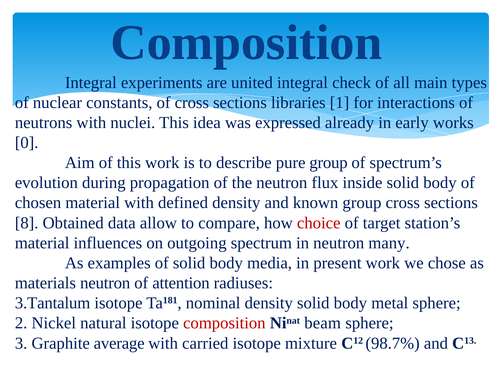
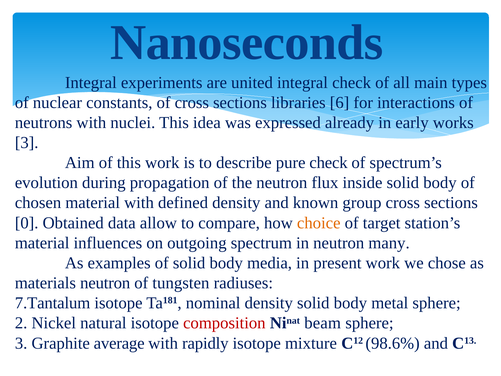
Composition at (246, 42): Composition -> Nanoseconds
1: 1 -> 6
0 at (27, 143): 0 -> 3
pure group: group -> check
8: 8 -> 0
choice colour: red -> orange
attention: attention -> tungsten
3.Tantalum: 3.Tantalum -> 7.Tantalum
carried: carried -> rapidly
98.7%: 98.7% -> 98.6%
